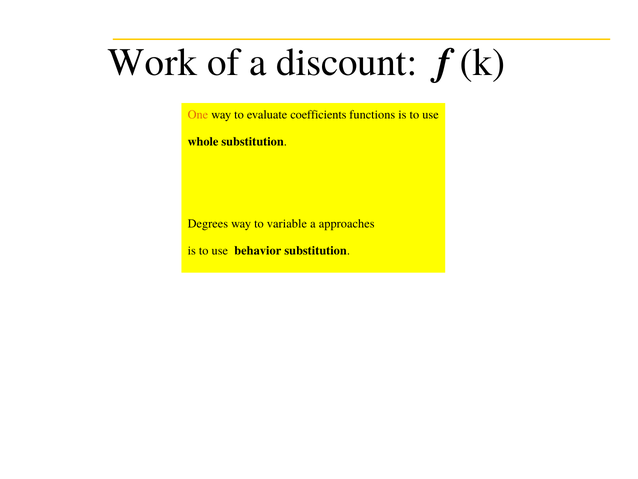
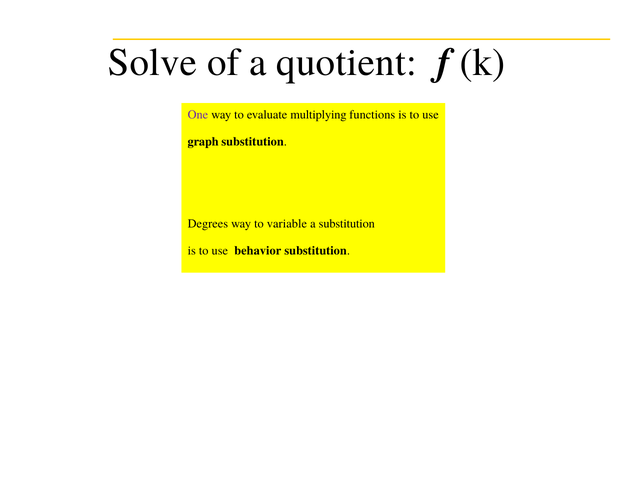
Work: Work -> Solve
discount: discount -> quotient
One colour: orange -> purple
coefficients: coefficients -> multiplying
whole: whole -> graph
a approaches: approaches -> substitution
